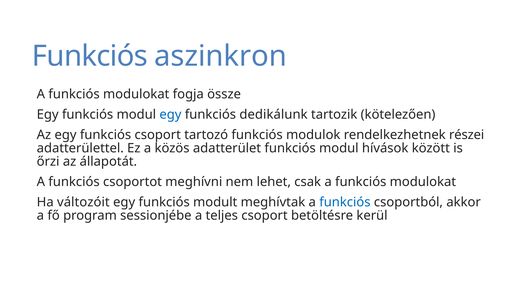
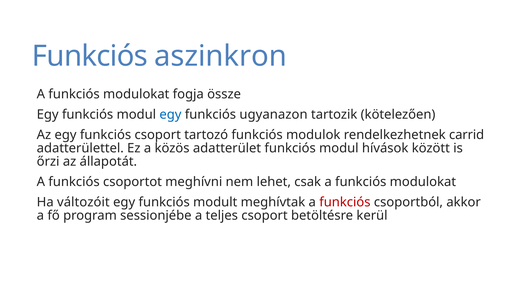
dedikálunk: dedikálunk -> ugyanazon
részei: részei -> carrid
funkciós at (345, 202) colour: blue -> red
